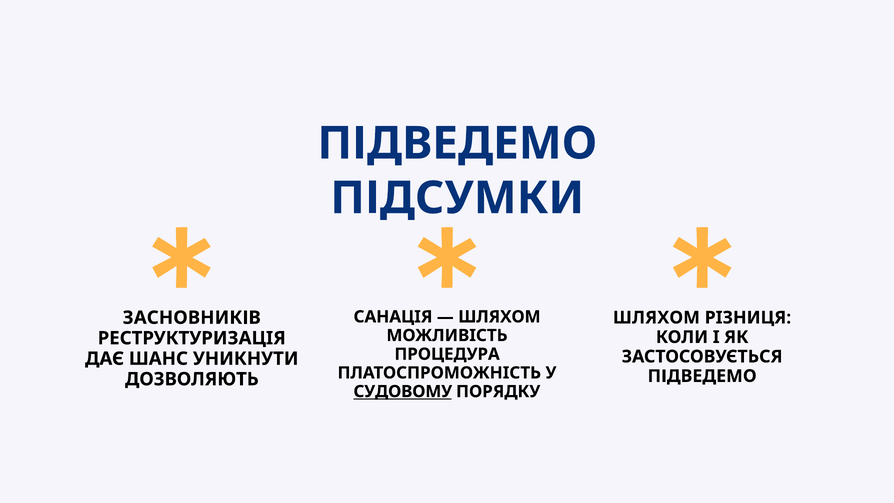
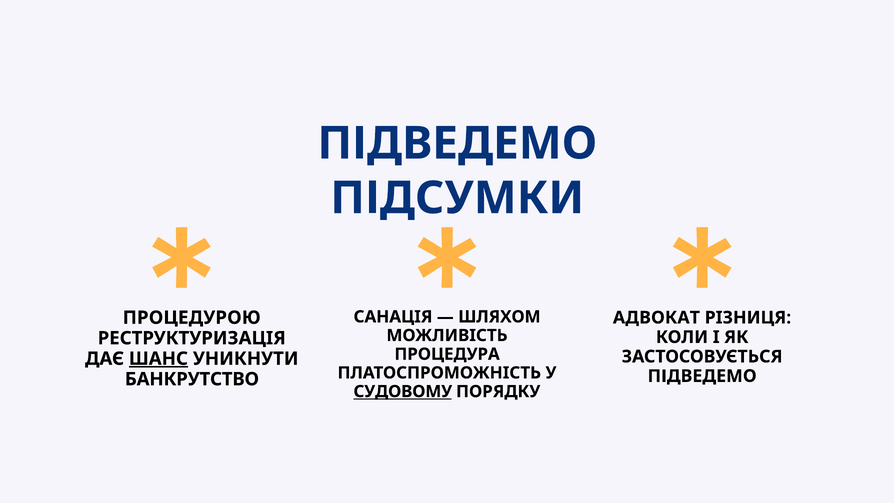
ЗАСНОВНИКІВ: ЗАСНОВНИКІВ -> ПРОЦЕДУРОЮ
ШЛЯХОМ at (656, 318): ШЛЯХОМ -> АДВОКАТ
ШАНС underline: none -> present
ДОЗВОЛЯЮТЬ: ДОЗВОЛЯЮТЬ -> БАНКРУТСТВО
